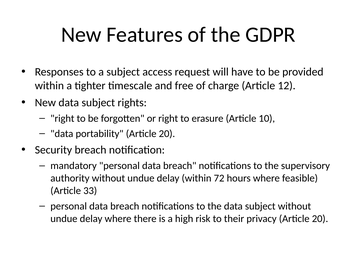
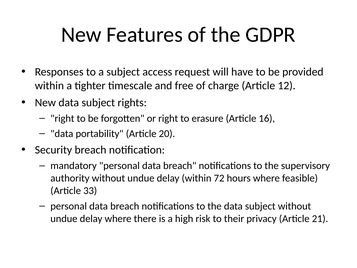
10: 10 -> 16
privacy Article 20: 20 -> 21
